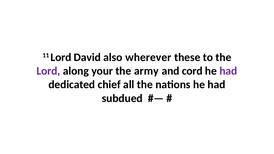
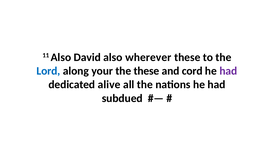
11 Lord: Lord -> Also
Lord at (48, 71) colour: purple -> blue
the army: army -> these
chief: chief -> alive
